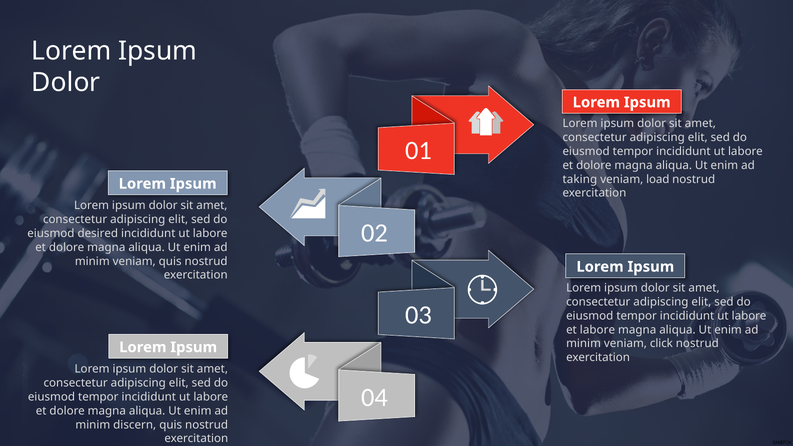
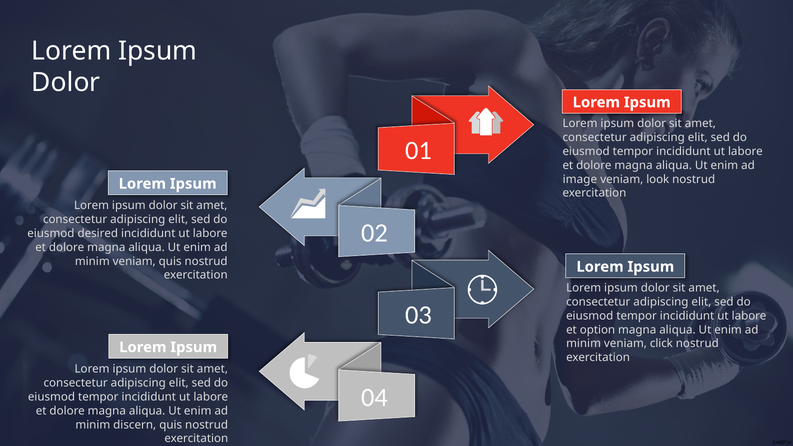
taking: taking -> image
load: load -> look
et labore: labore -> option
